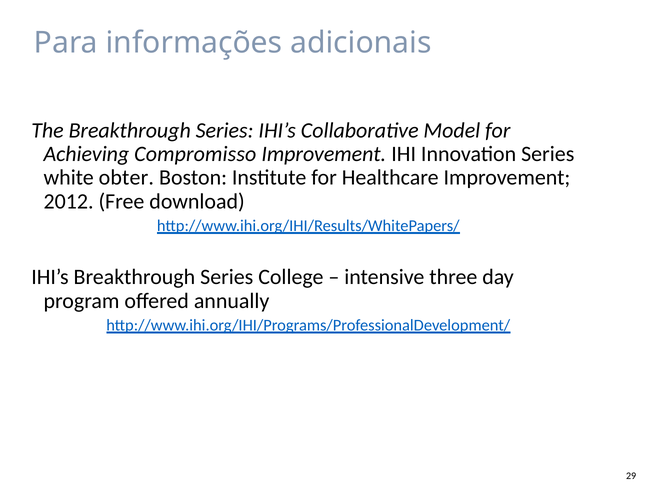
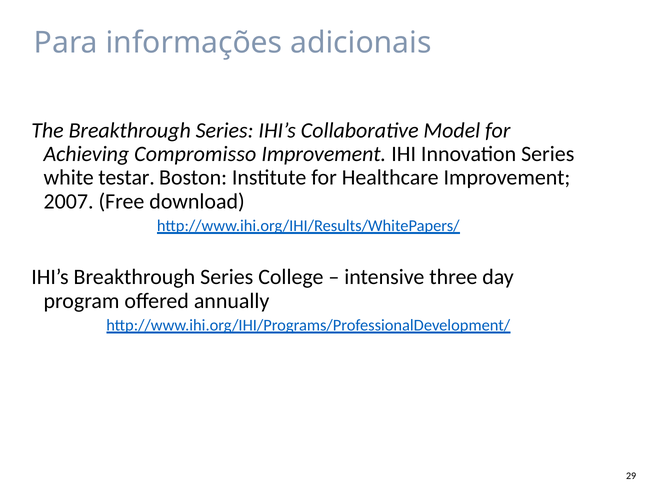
obter: obter -> testar
2012: 2012 -> 2007
